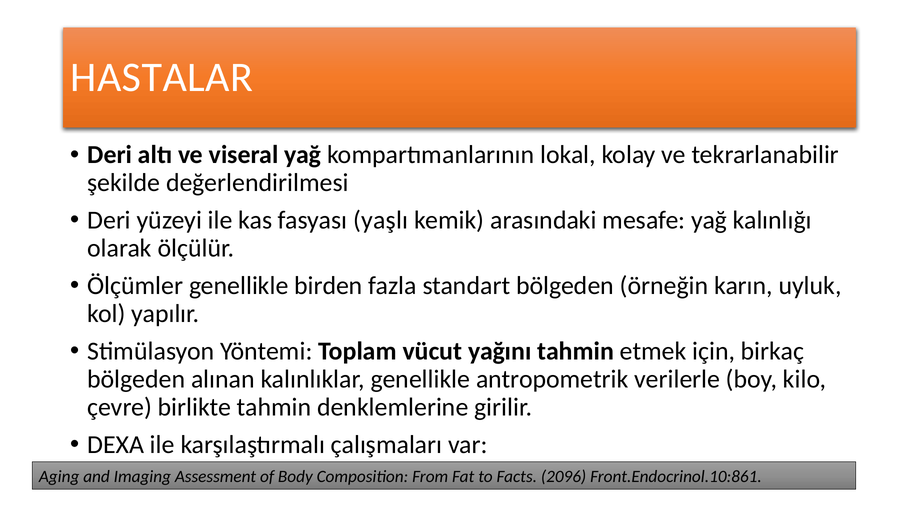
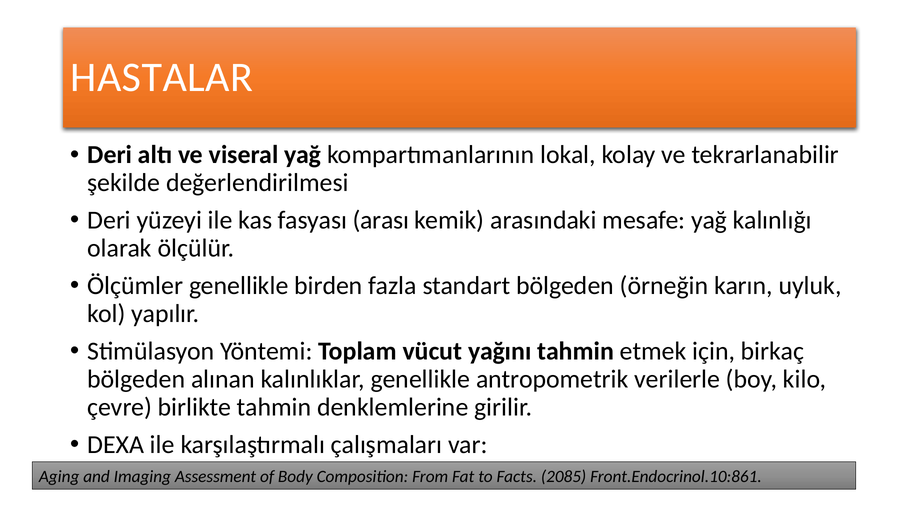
yaşlı: yaşlı -> arası
2096: 2096 -> 2085
